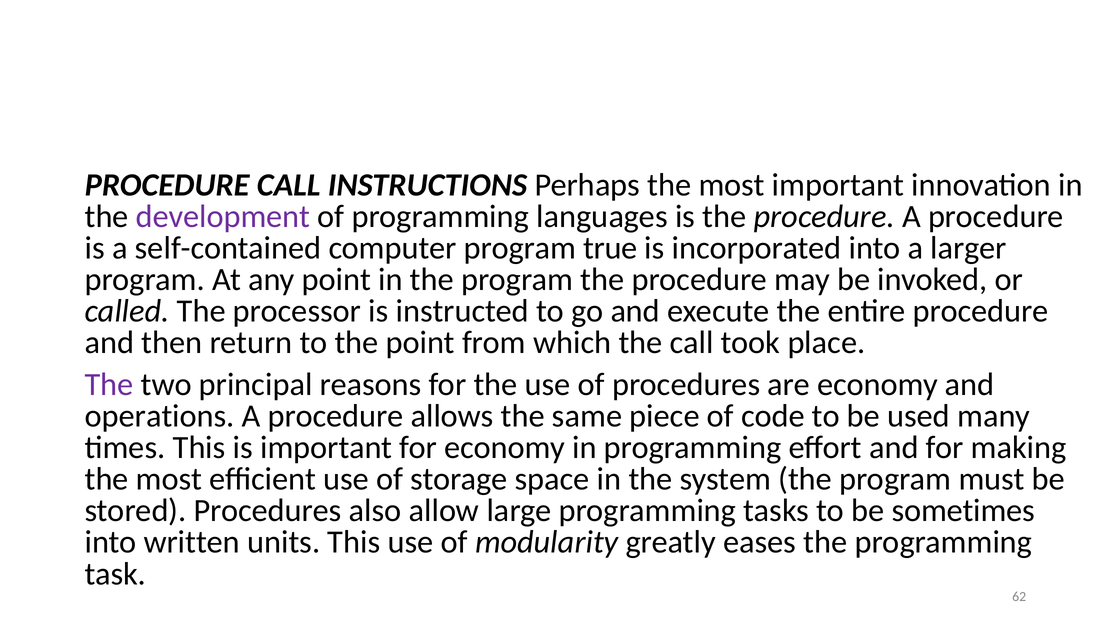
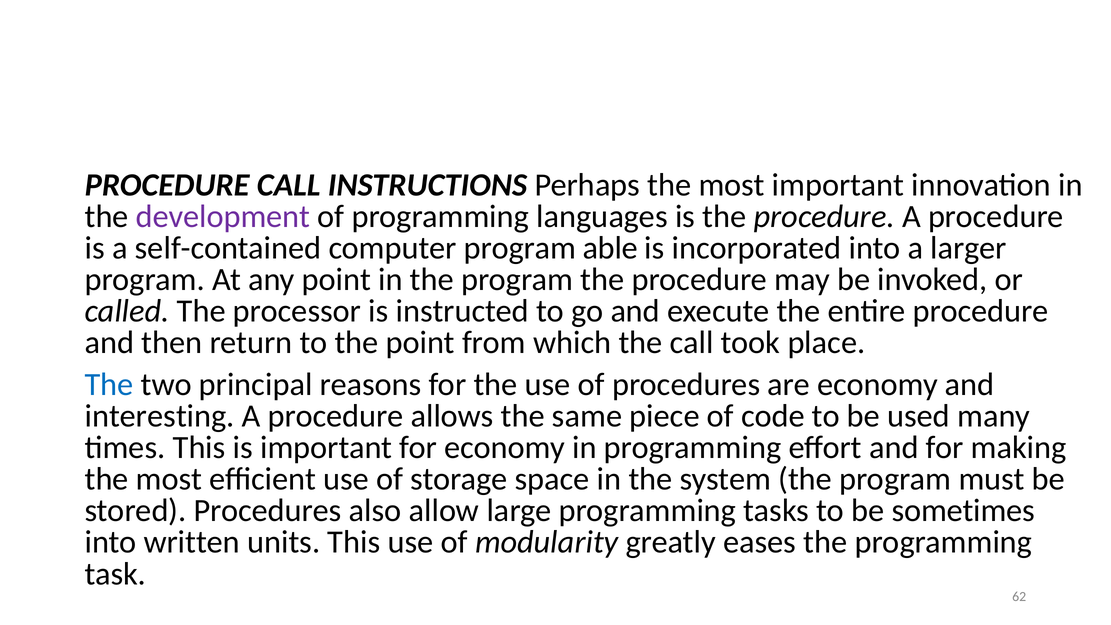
true: true -> able
The at (109, 385) colour: purple -> blue
operations: operations -> interesting
